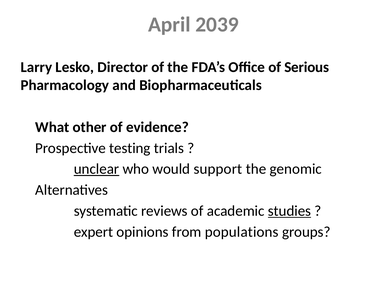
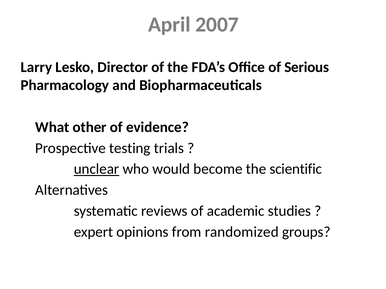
2039: 2039 -> 2007
support: support -> become
genomic: genomic -> scientific
studies underline: present -> none
populations: populations -> randomized
